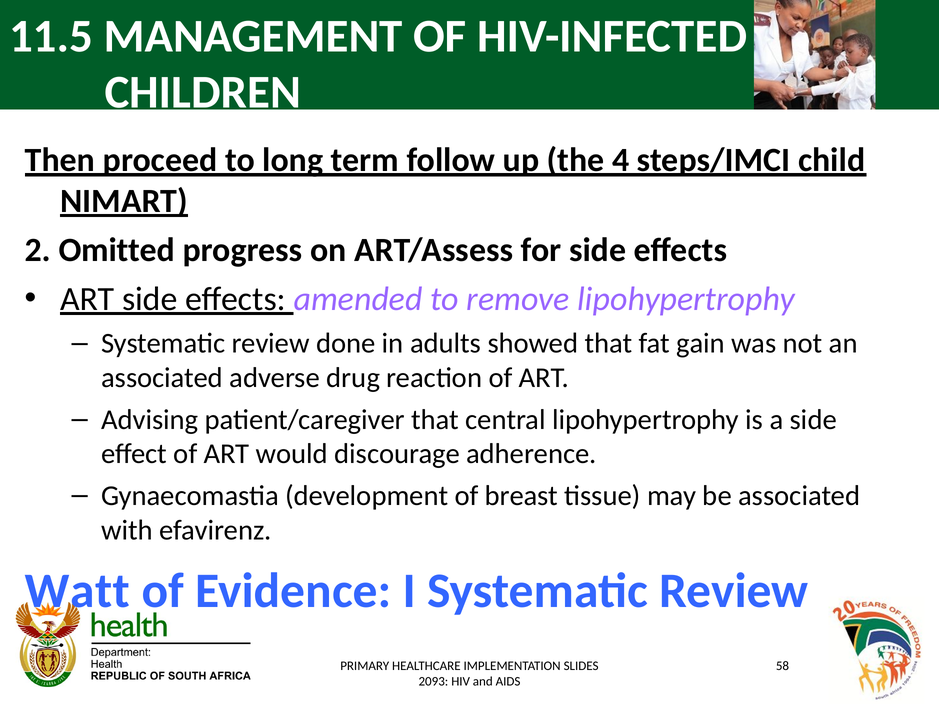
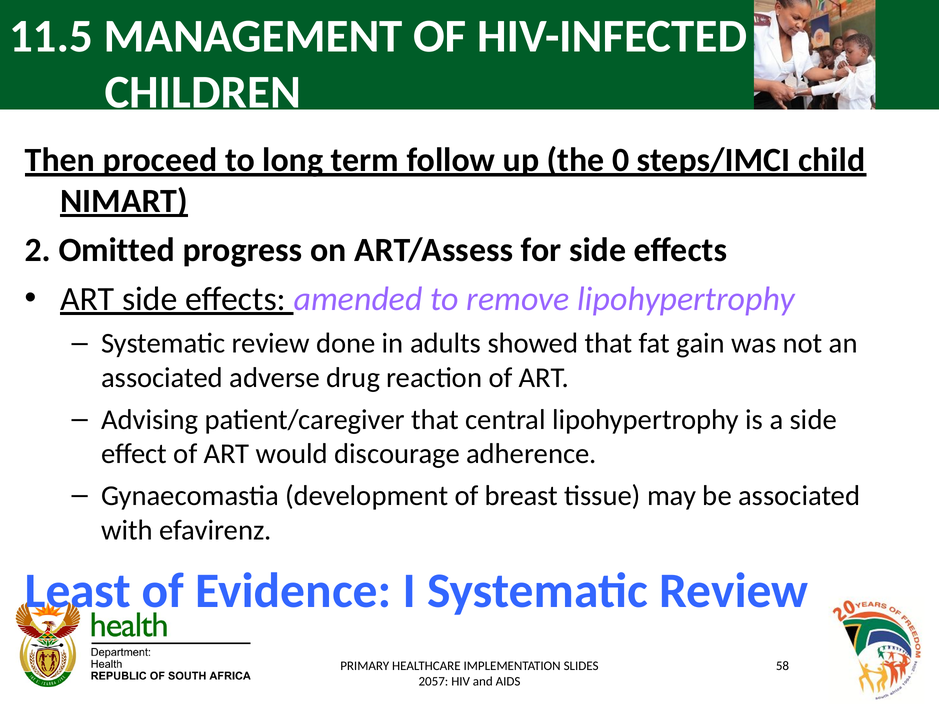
4: 4 -> 0
Watt: Watt -> Least
2093: 2093 -> 2057
